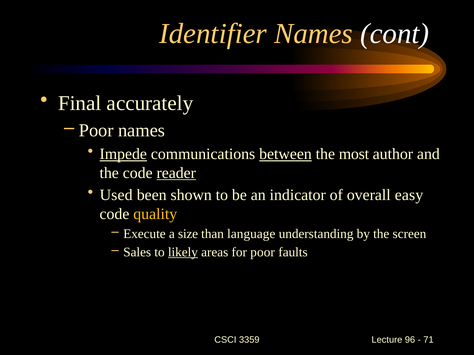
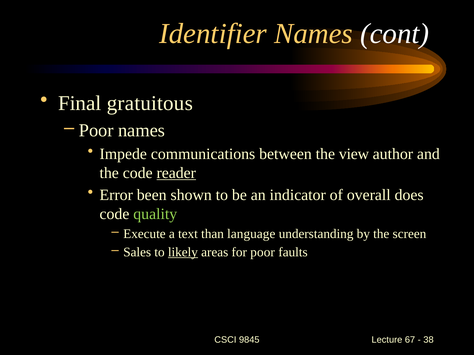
accurately: accurately -> gratuitous
Impede underline: present -> none
between underline: present -> none
most: most -> view
Used: Used -> Error
easy: easy -> does
quality colour: yellow -> light green
size: size -> text
3359: 3359 -> 9845
96: 96 -> 67
71: 71 -> 38
